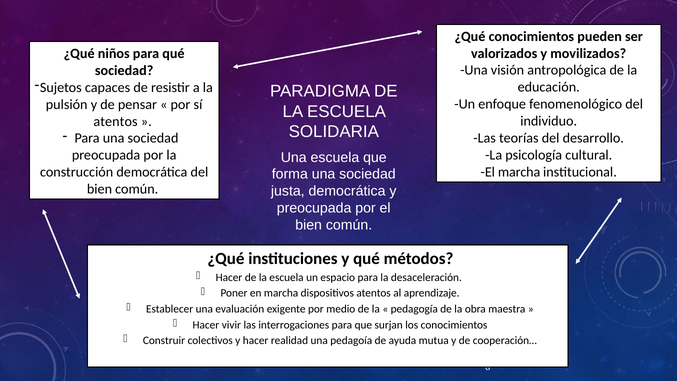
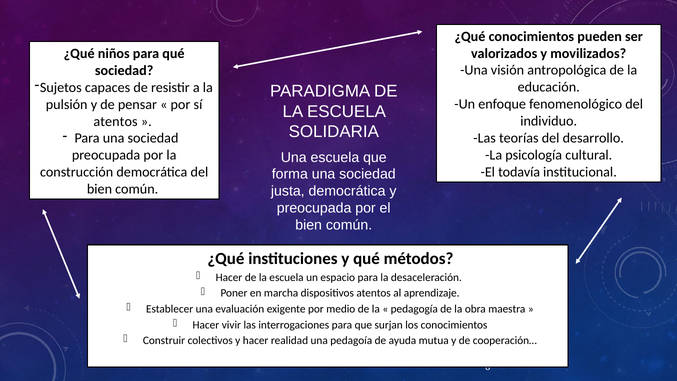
El marcha: marcha -> todavía
